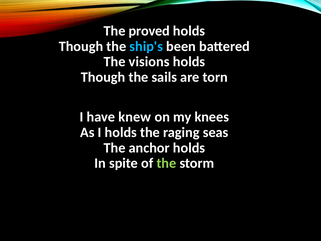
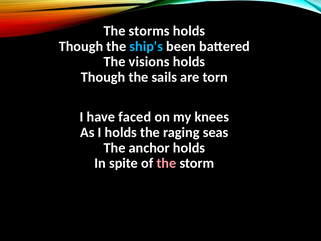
proved: proved -> storms
knew: knew -> faced
the at (166, 163) colour: light green -> pink
